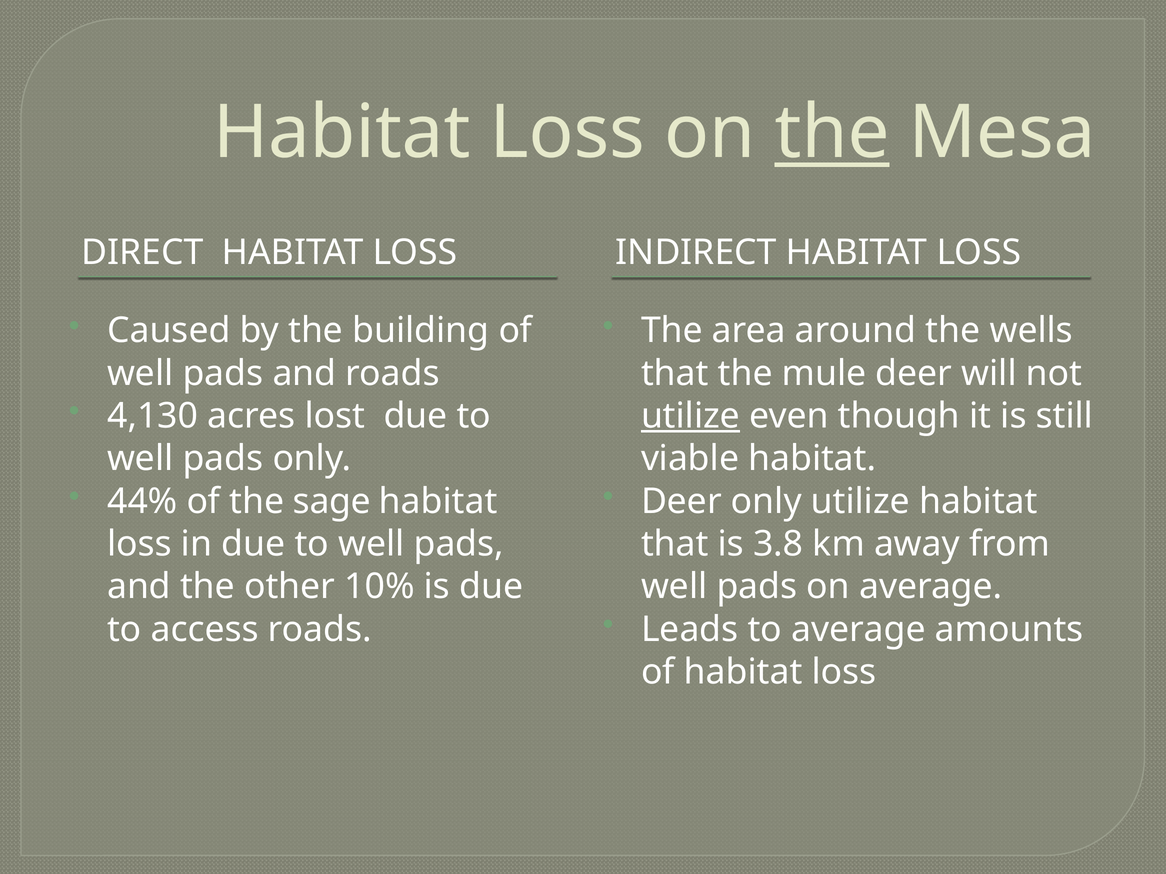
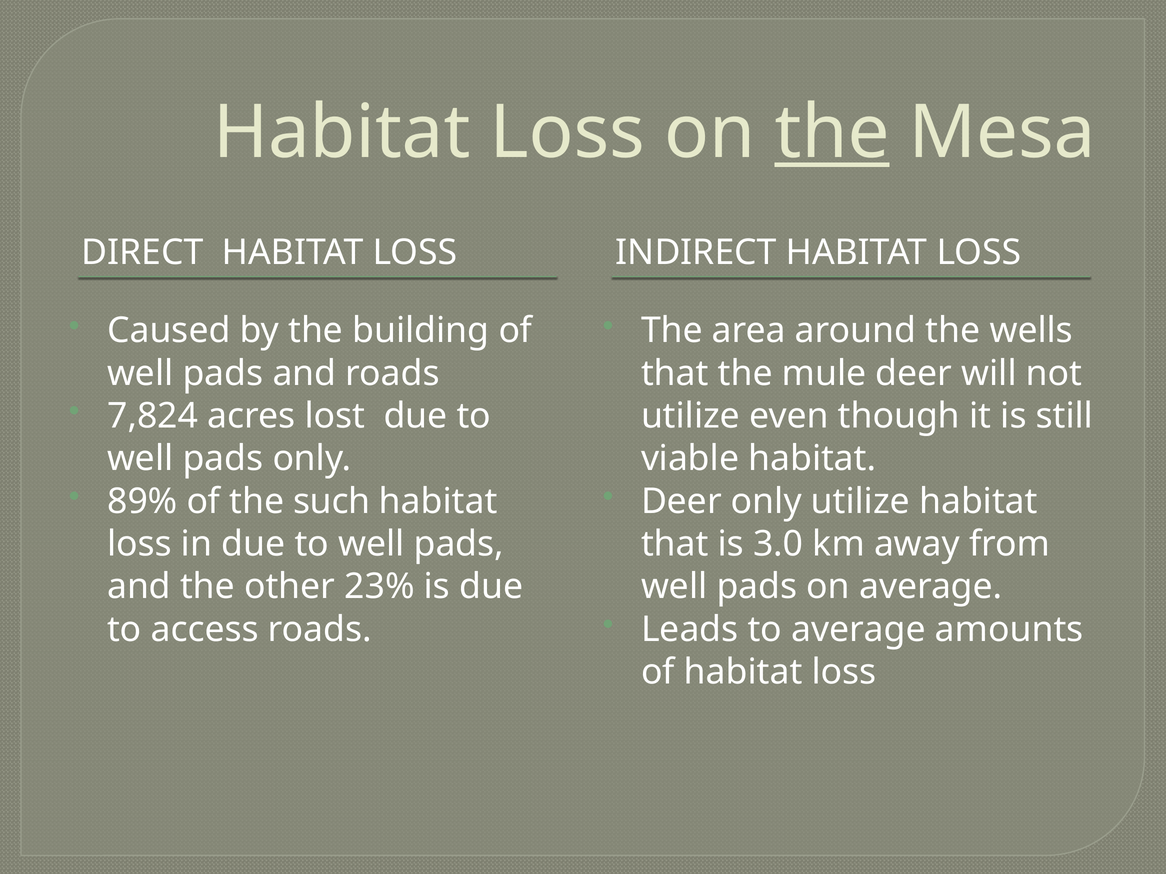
4,130: 4,130 -> 7,824
utilize at (691, 416) underline: present -> none
44%: 44% -> 89%
sage: sage -> such
3.8: 3.8 -> 3.0
10%: 10% -> 23%
